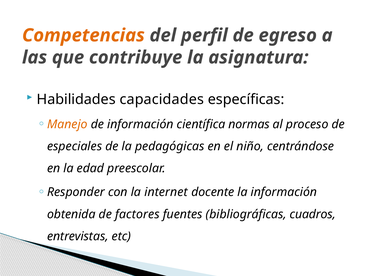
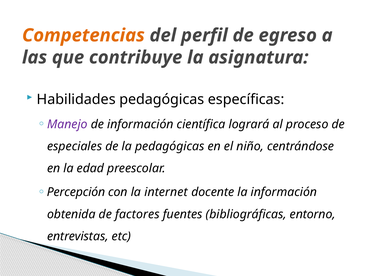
Habilidades capacidades: capacidades -> pedagógicas
Manejo colour: orange -> purple
normas: normas -> logrará
Responder: Responder -> Percepción
cuadros: cuadros -> entorno
